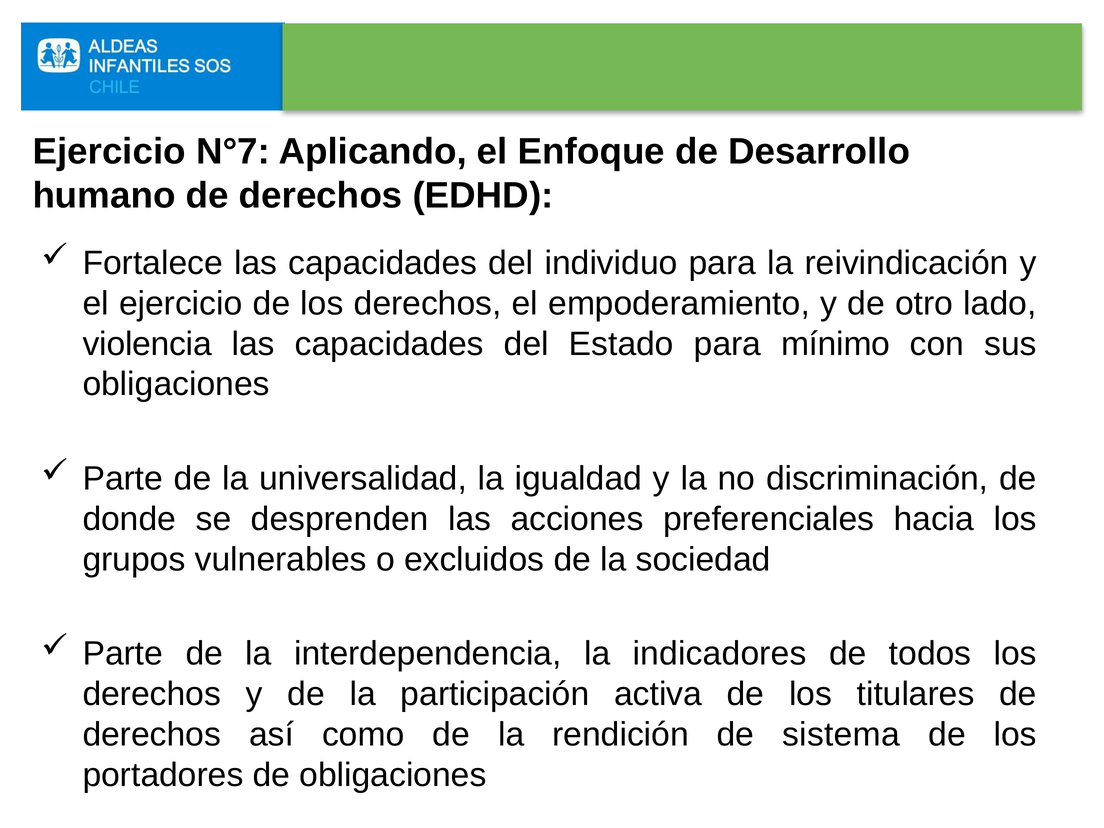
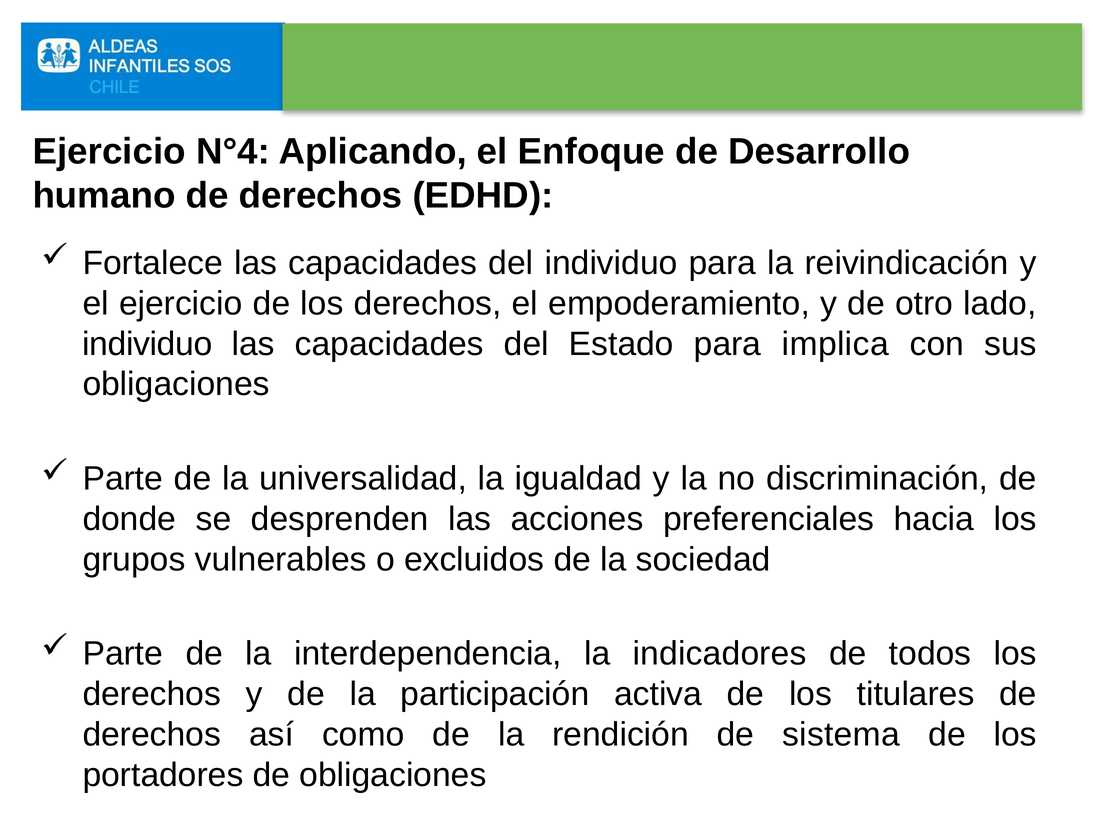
N°7: N°7 -> N°4
violencia at (147, 344): violencia -> individuo
mínimo: mínimo -> implica
